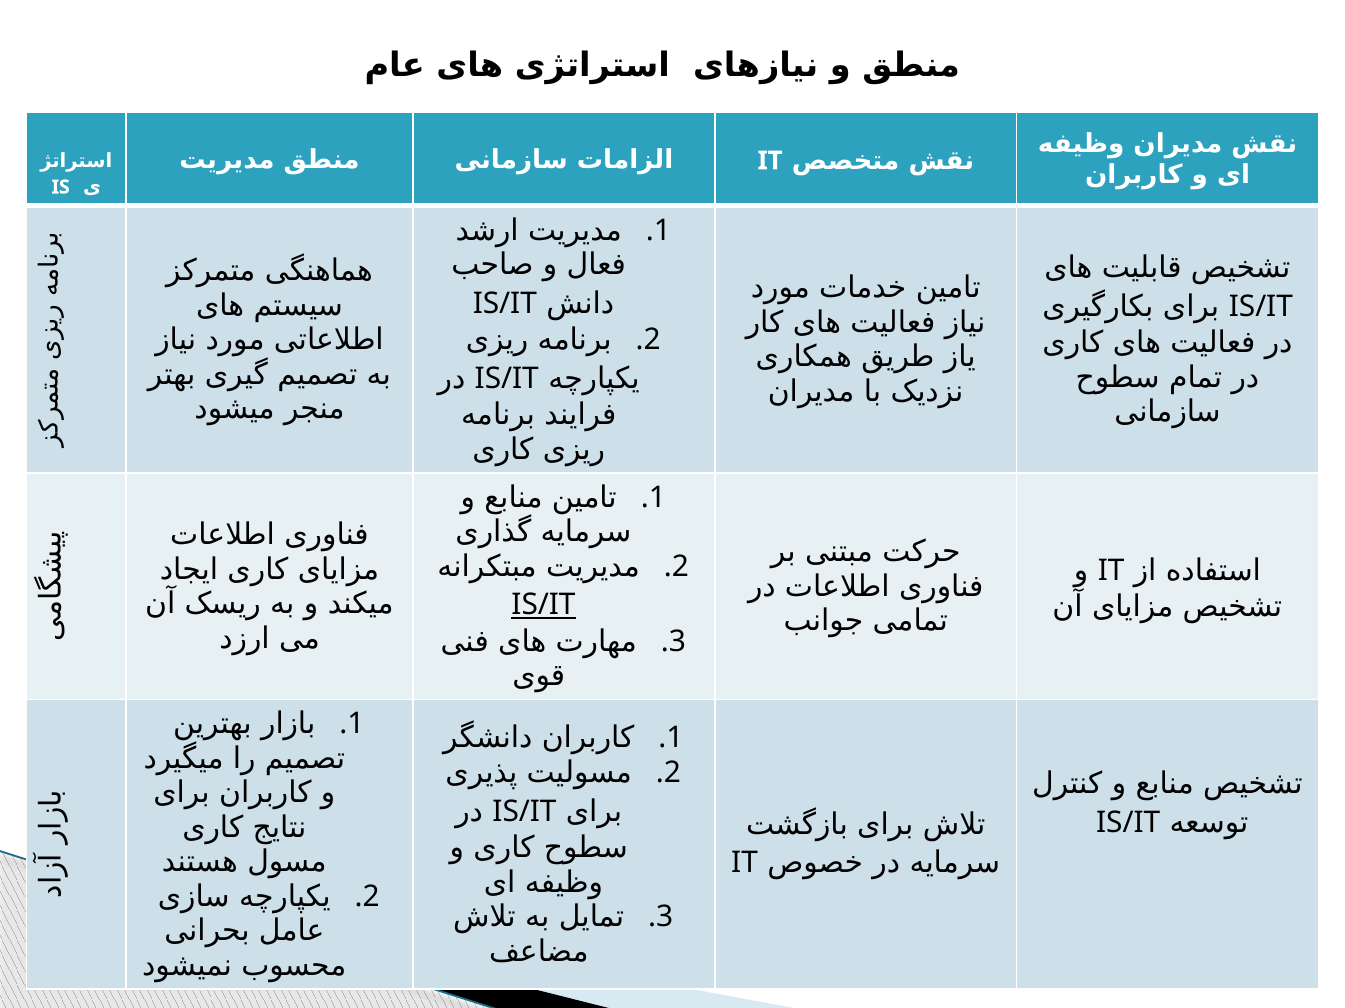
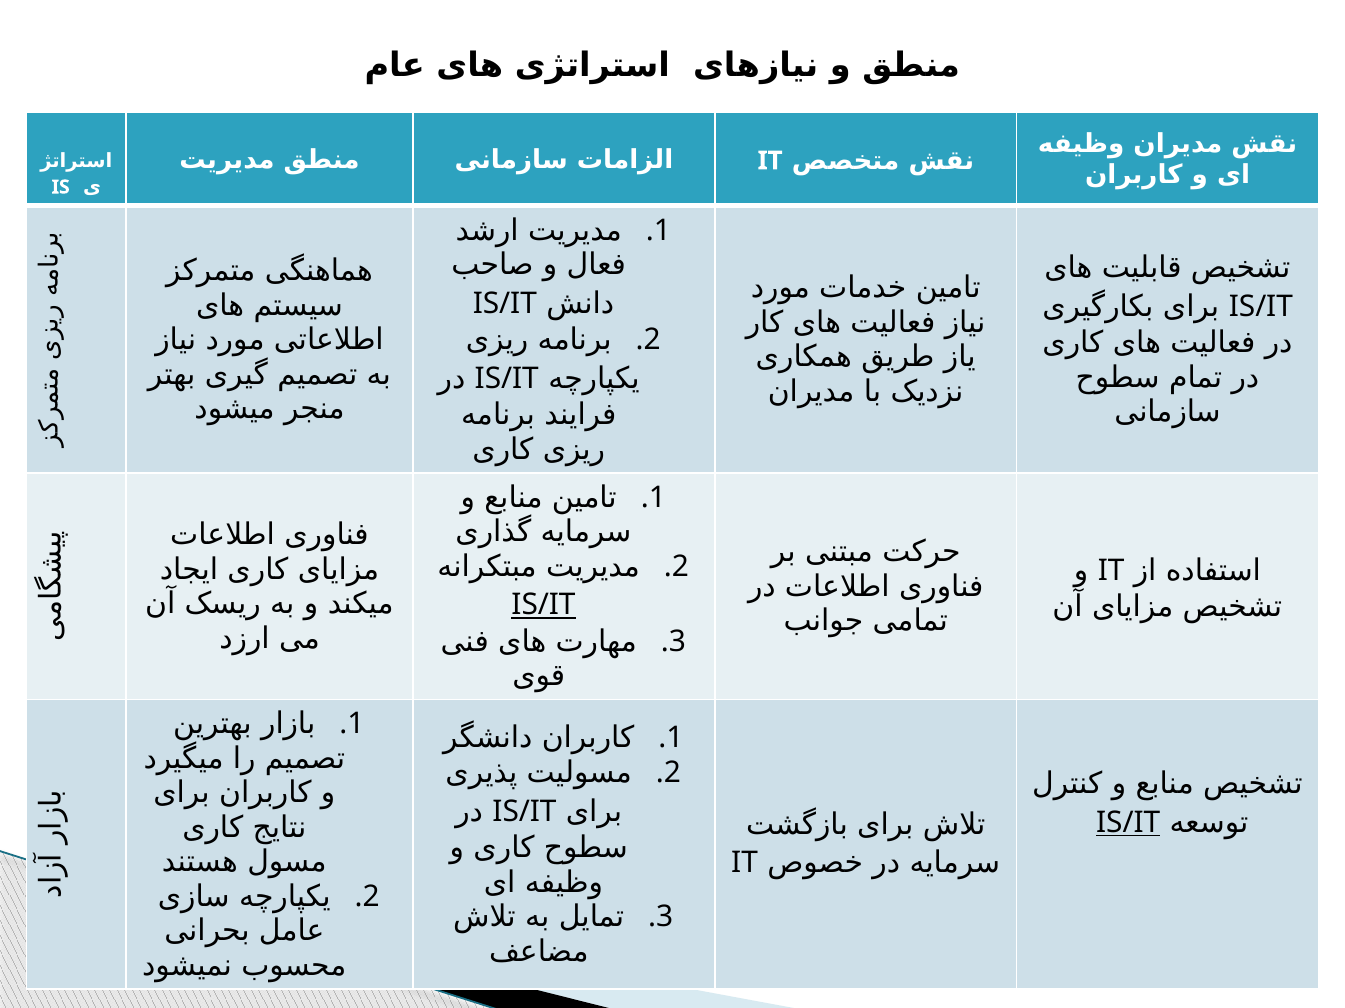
IS/IT at (1128, 823) underline: none -> present
